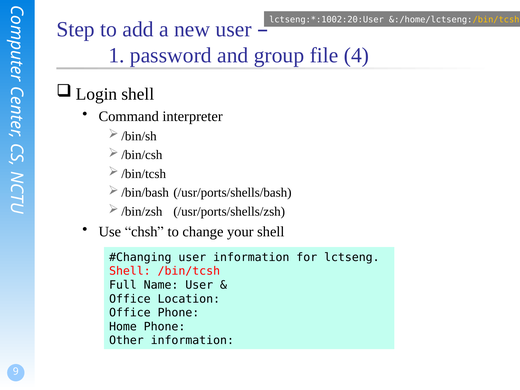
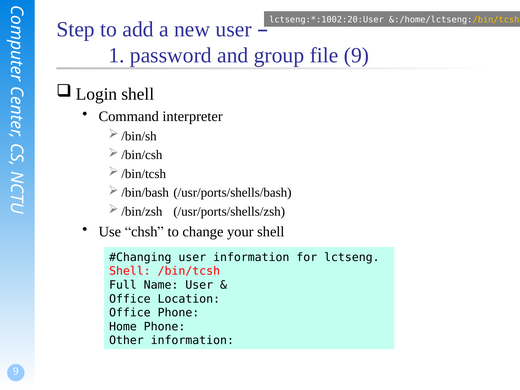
file 4: 4 -> 9
